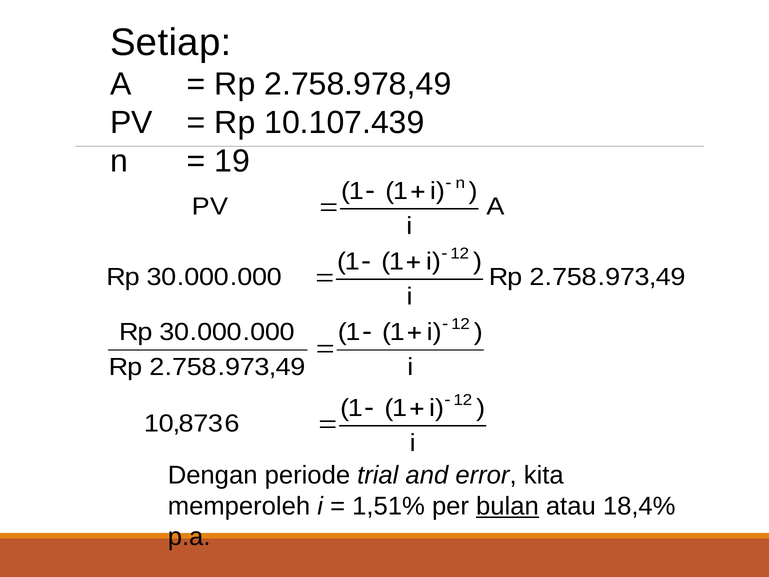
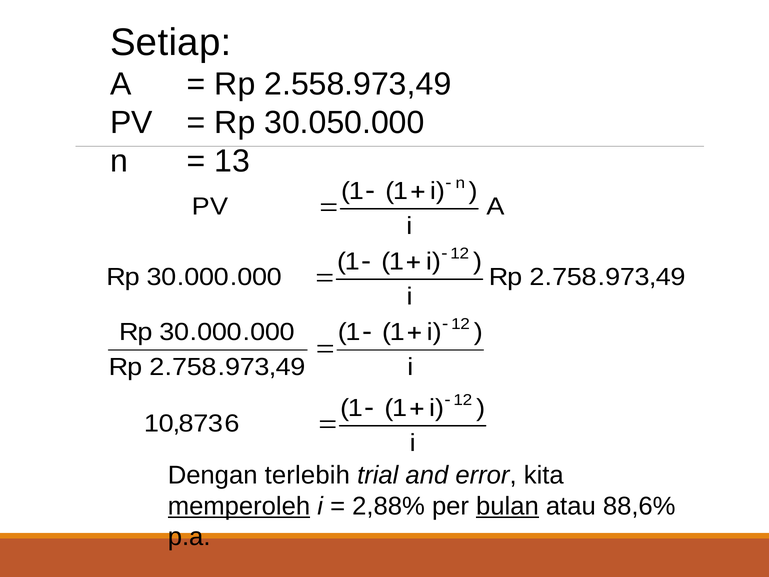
2.758.978,49: 2.758.978,49 -> 2.558.973,49
10.107.439: 10.107.439 -> 30.050.000
19: 19 -> 13
periode: periode -> terlebih
memperoleh underline: none -> present
1,51%: 1,51% -> 2,88%
18,4%: 18,4% -> 88,6%
